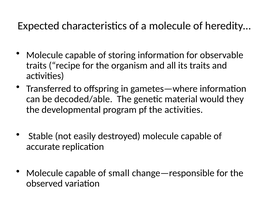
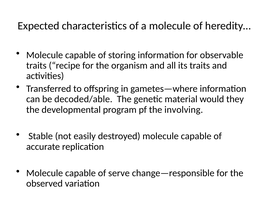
the activities: activities -> involving
small: small -> serve
